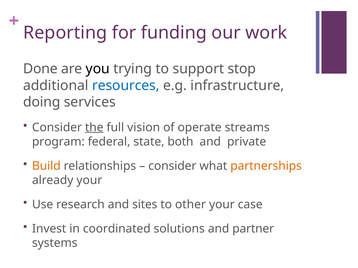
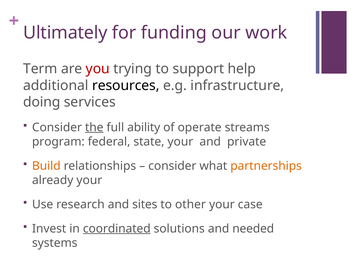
Reporting: Reporting -> Ultimately
Done: Done -> Term
you colour: black -> red
stop: stop -> help
resources colour: blue -> black
vision: vision -> ability
state both: both -> your
coordinated underline: none -> present
partner: partner -> needed
